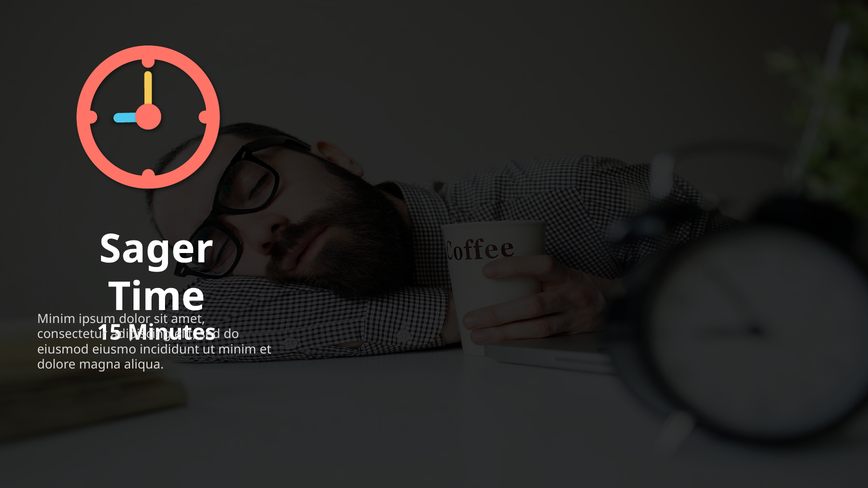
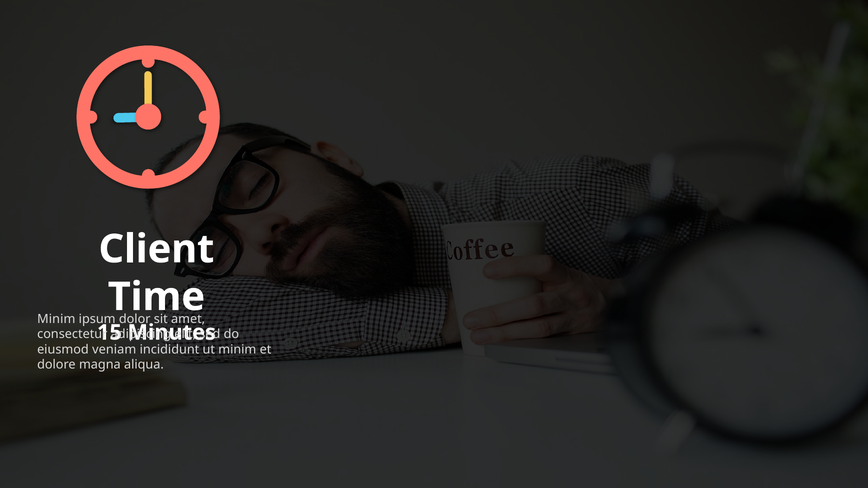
Sager: Sager -> Client
eiusmo: eiusmo -> veniam
